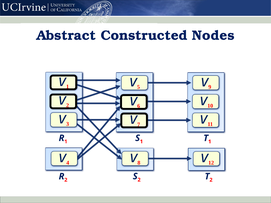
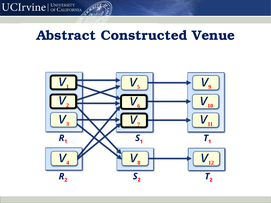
Nodes: Nodes -> Venue
